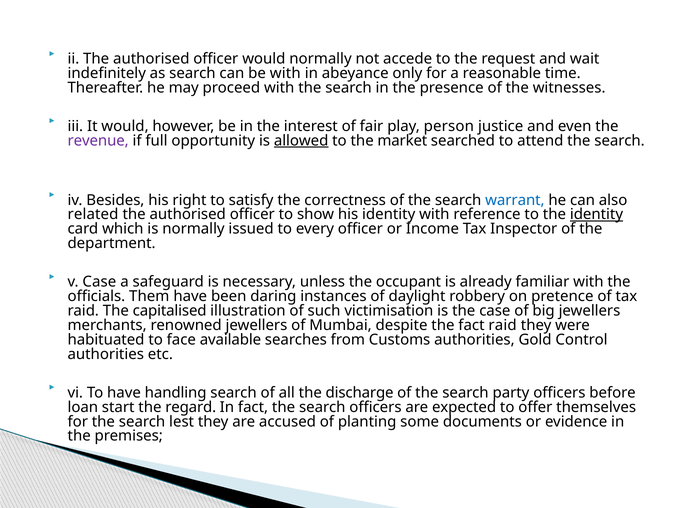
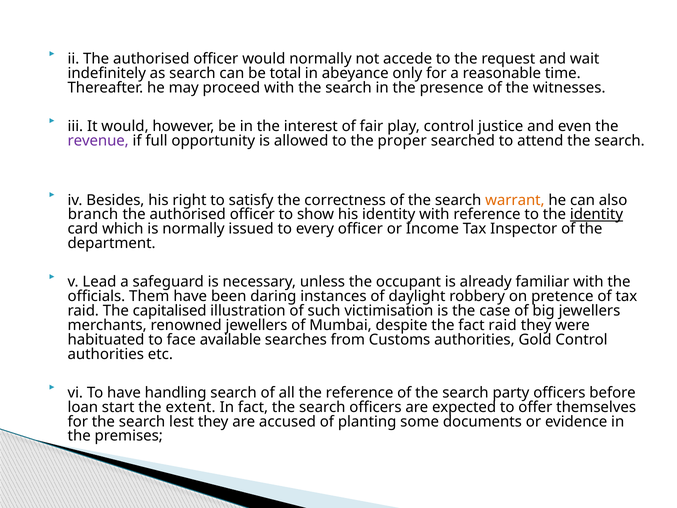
be with: with -> total
play person: person -> control
allowed underline: present -> none
market: market -> proper
warrant colour: blue -> orange
related: related -> branch
v Case: Case -> Lead
the discharge: discharge -> reference
regard: regard -> extent
